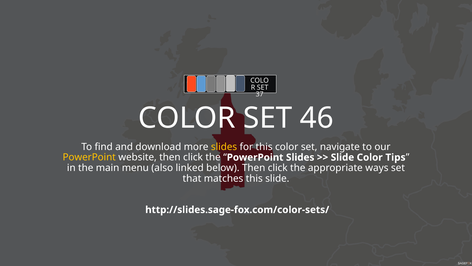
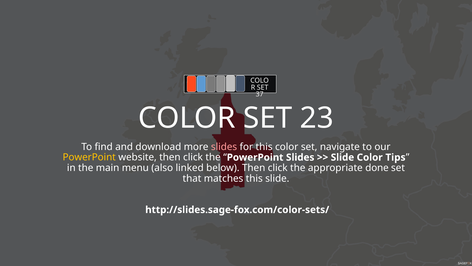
46: 46 -> 23
slides at (224, 146) colour: yellow -> pink
ways: ways -> done
